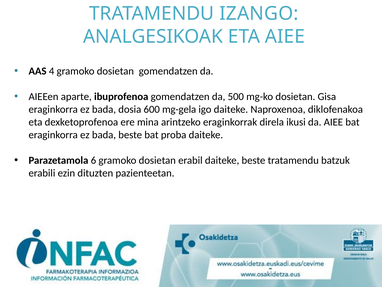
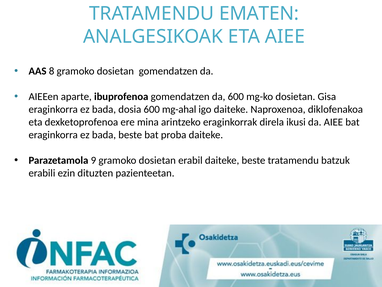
IZANGO: IZANGO -> EMATEN
4: 4 -> 8
da 500: 500 -> 600
mg-gela: mg-gela -> mg-ahal
6: 6 -> 9
